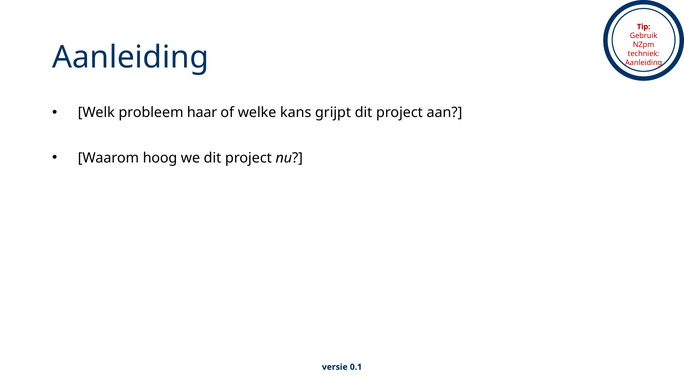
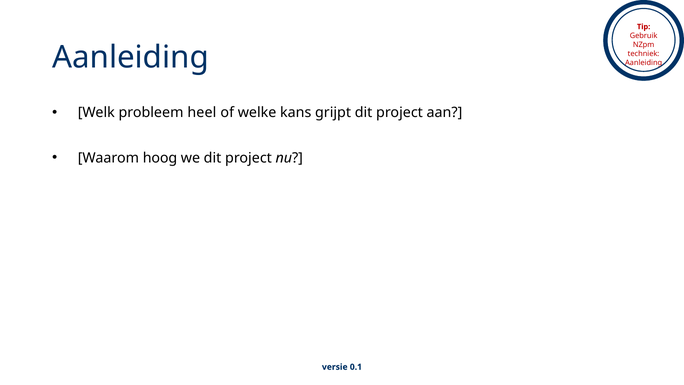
haar: haar -> heel
